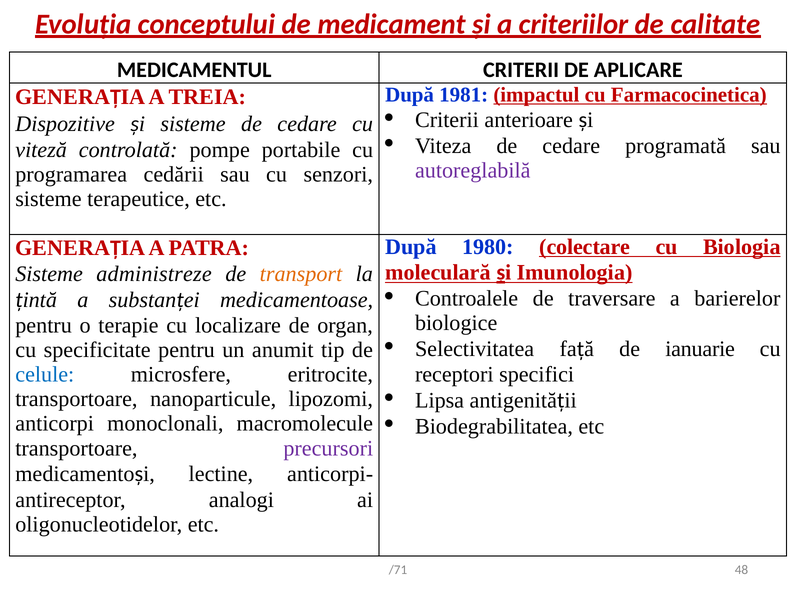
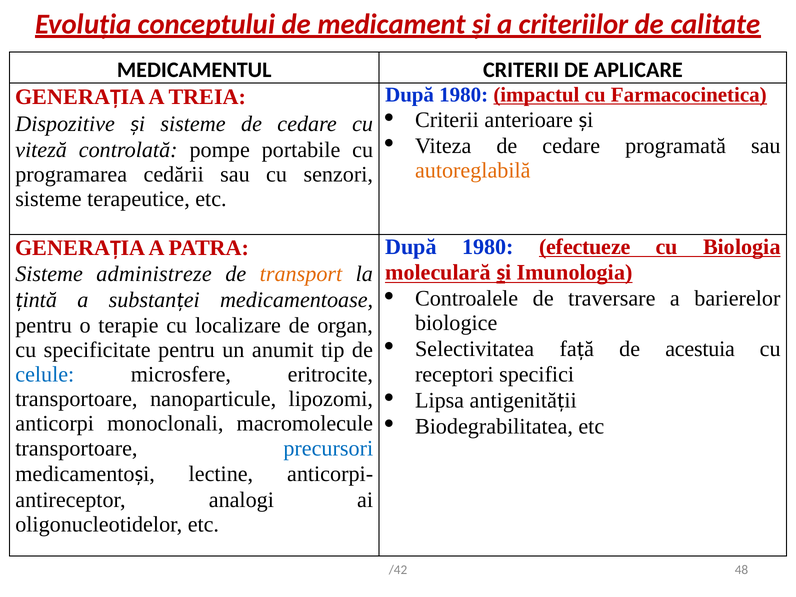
1981 at (464, 95): 1981 -> 1980
autoreglabilă colour: purple -> orange
colectare: colectare -> efectueze
ianuarie: ianuarie -> acestuia
precursori colour: purple -> blue
/71: /71 -> /42
